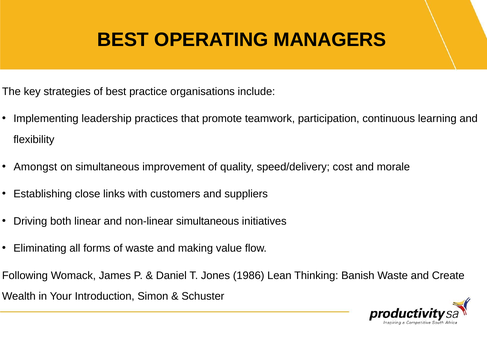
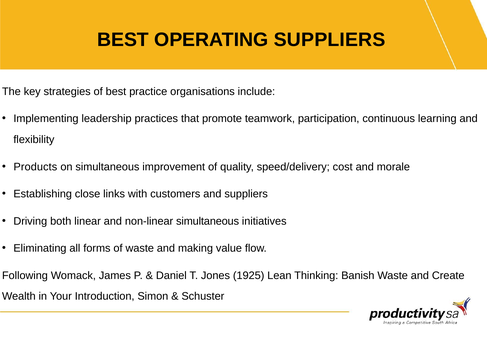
OPERATING MANAGERS: MANAGERS -> SUPPLIERS
Amongst: Amongst -> Products
1986: 1986 -> 1925
